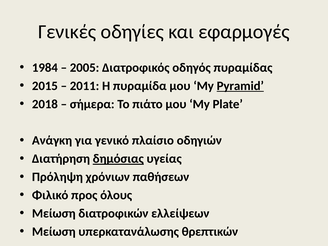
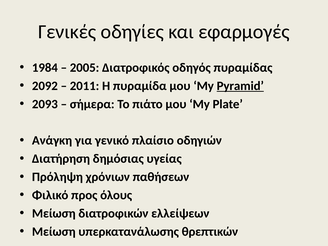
2015: 2015 -> 2092
2018: 2018 -> 2093
δημόσιας underline: present -> none
